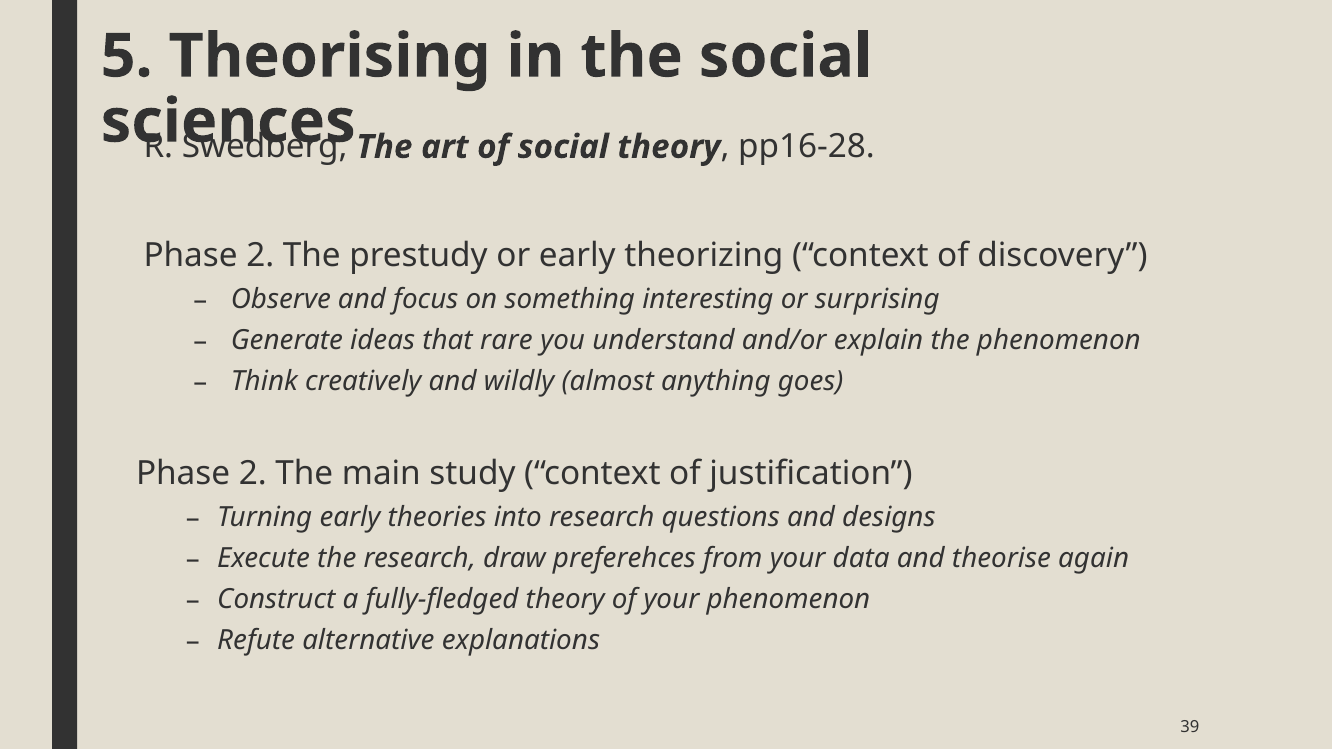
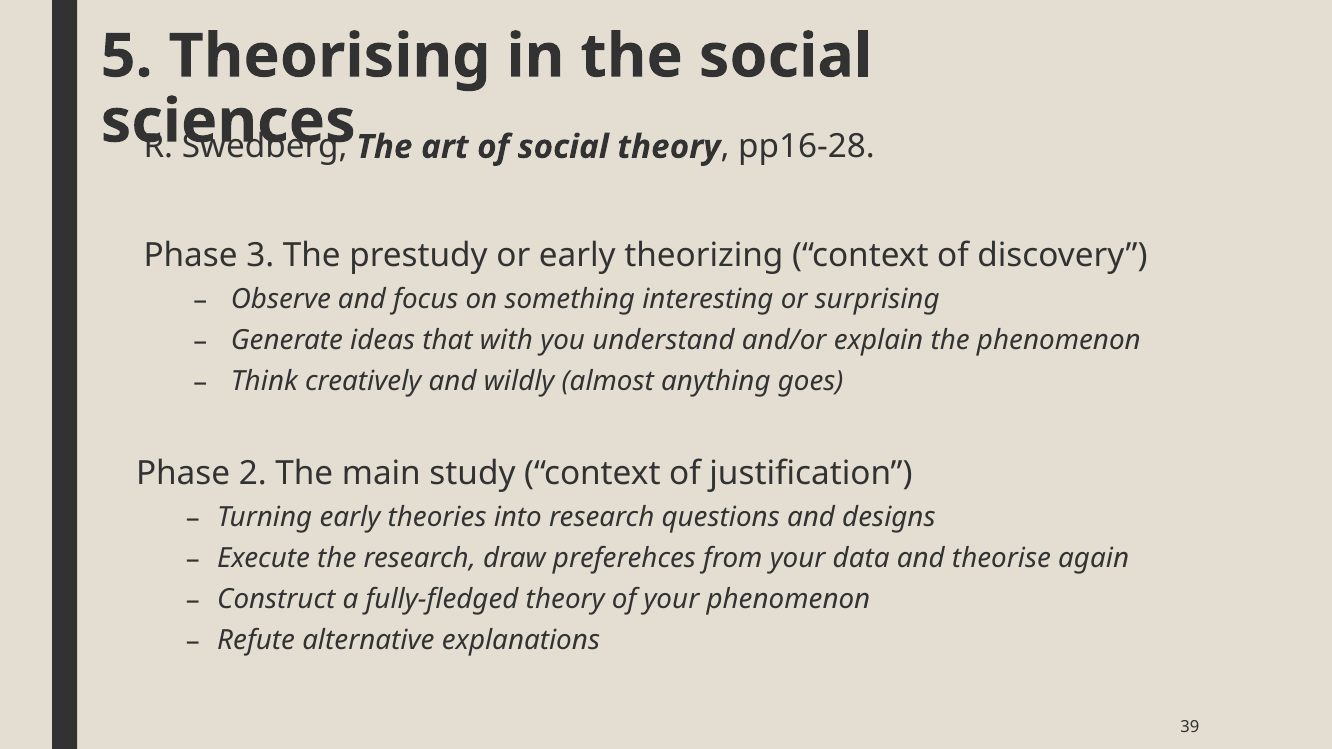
2 at (260, 255): 2 -> 3
rare: rare -> with
